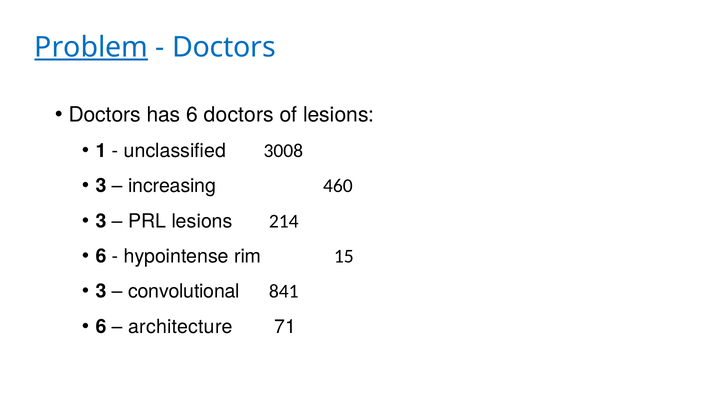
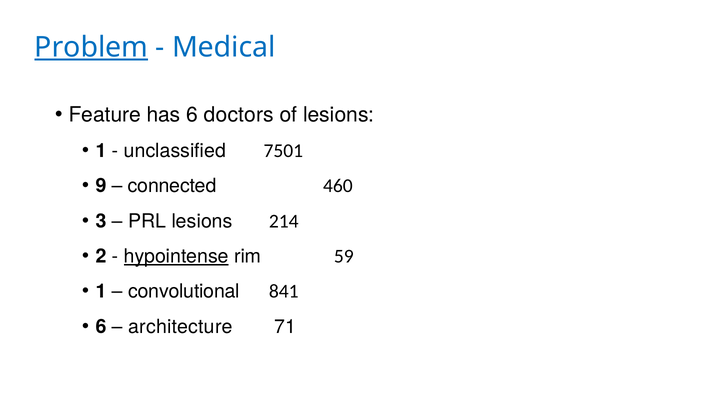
Doctors at (224, 47): Doctors -> Medical
Doctors at (105, 115): Doctors -> Feature
3008: 3008 -> 7501
3 at (101, 186): 3 -> 9
increasing: increasing -> connected
6 at (101, 256): 6 -> 2
hypointense underline: none -> present
15: 15 -> 59
3 at (101, 292): 3 -> 1
